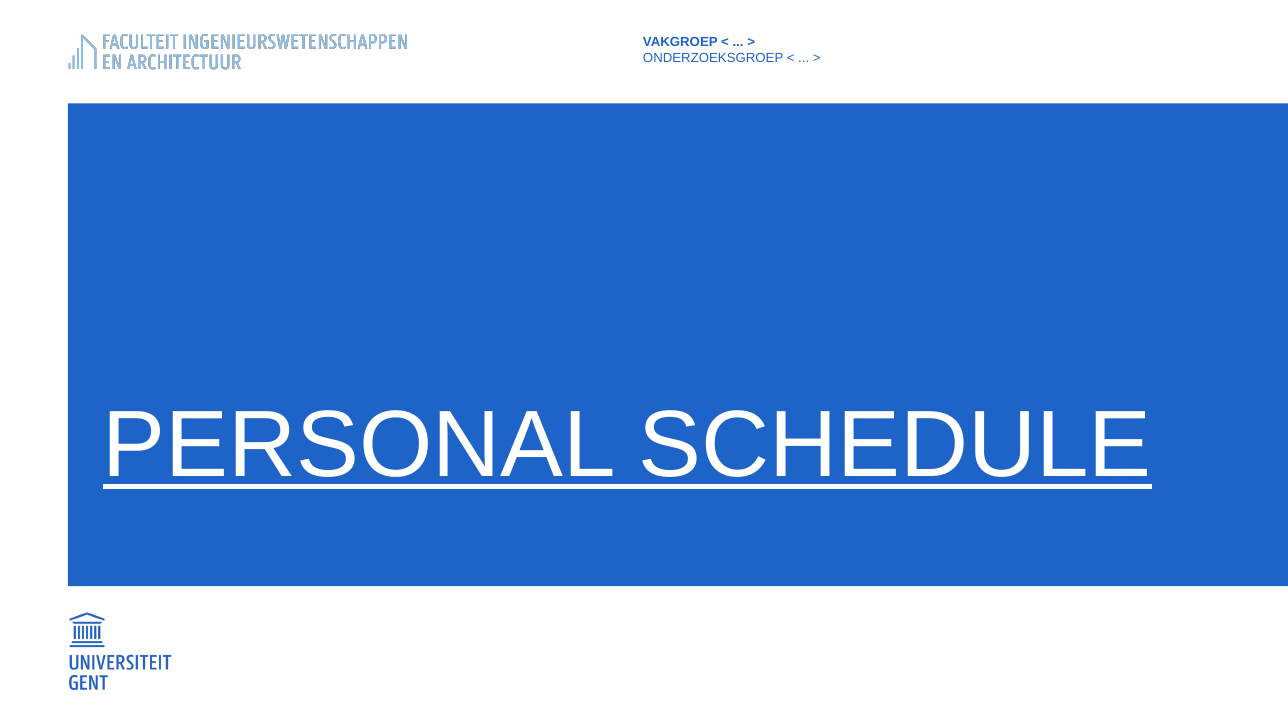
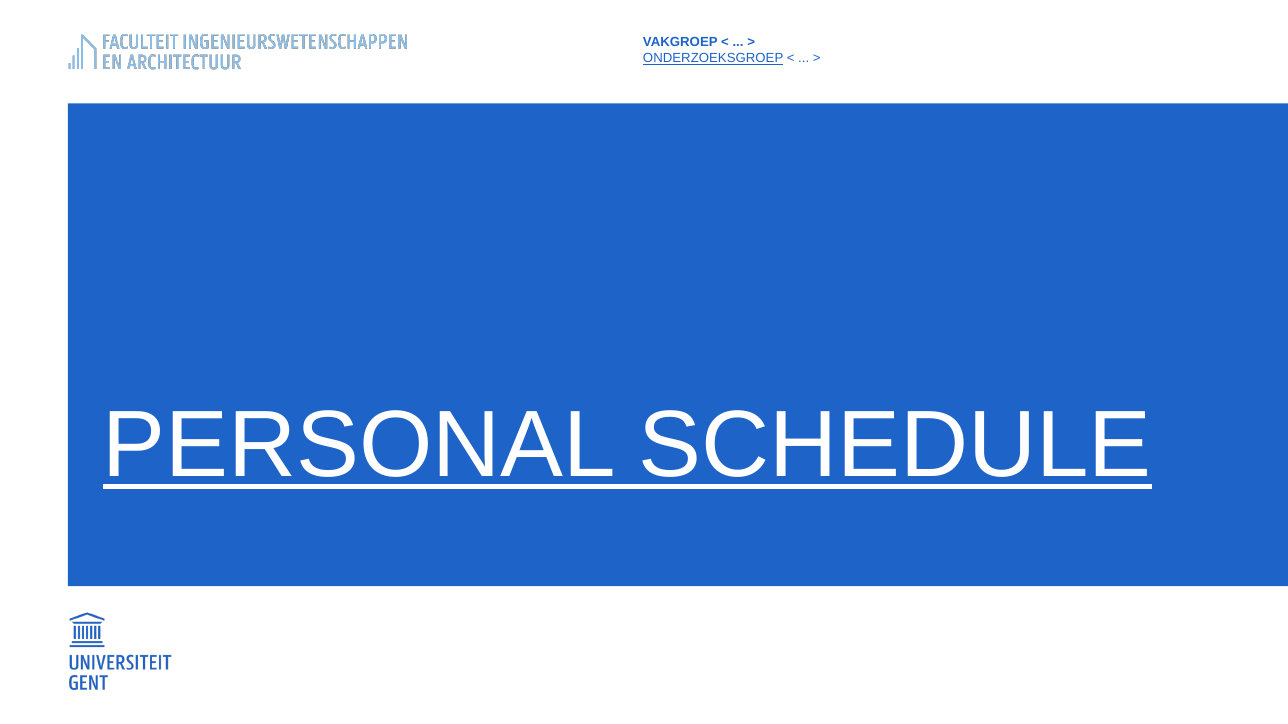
ONDERZOEKSGROEP underline: none -> present
